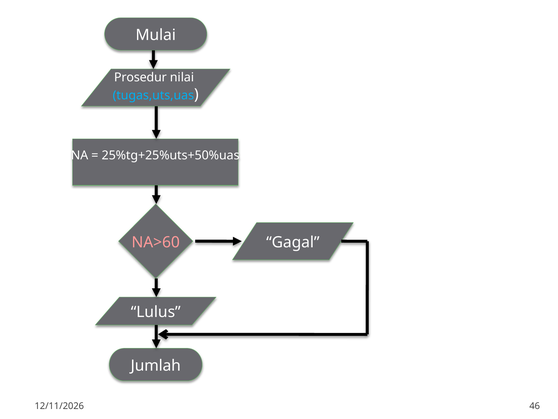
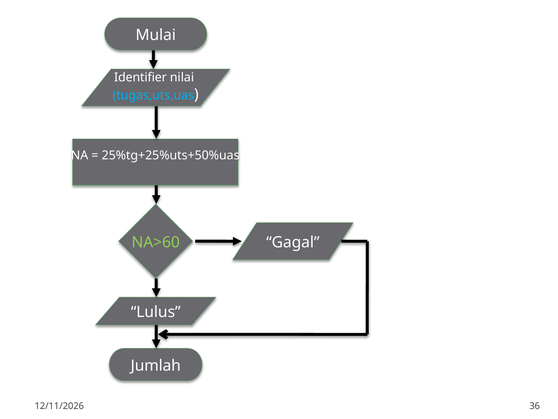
Prosedur: Prosedur -> Identifier
NA>60 colour: pink -> light green
46: 46 -> 36
